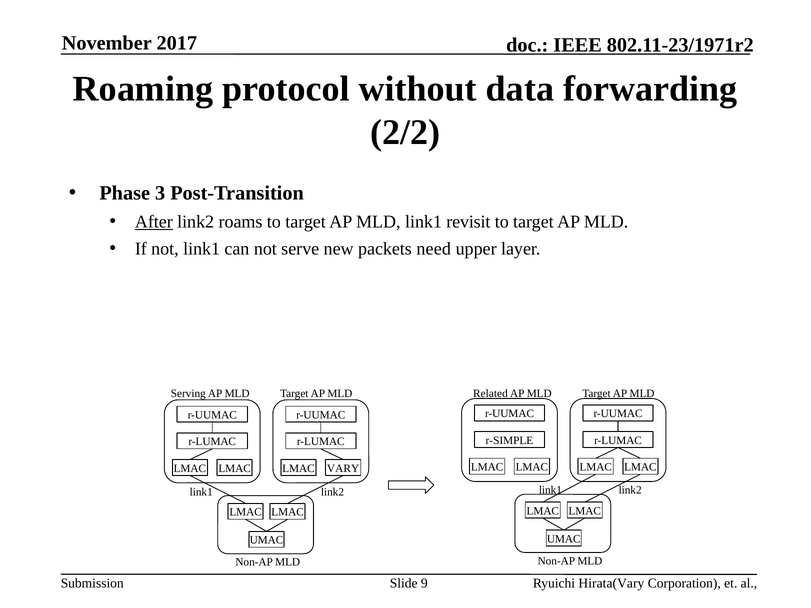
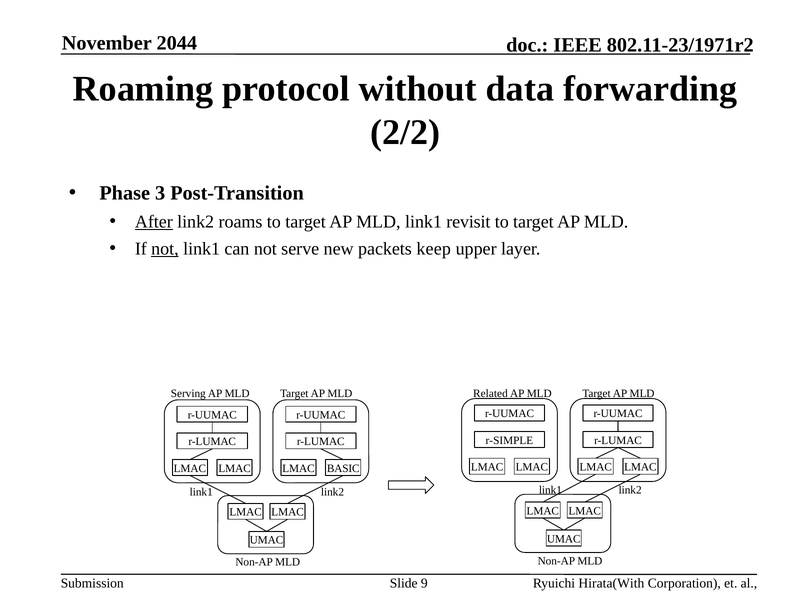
2017: 2017 -> 2044
not at (165, 249) underline: none -> present
need: need -> keep
VARY: VARY -> BASIC
Hirata(Vary: Hirata(Vary -> Hirata(With
